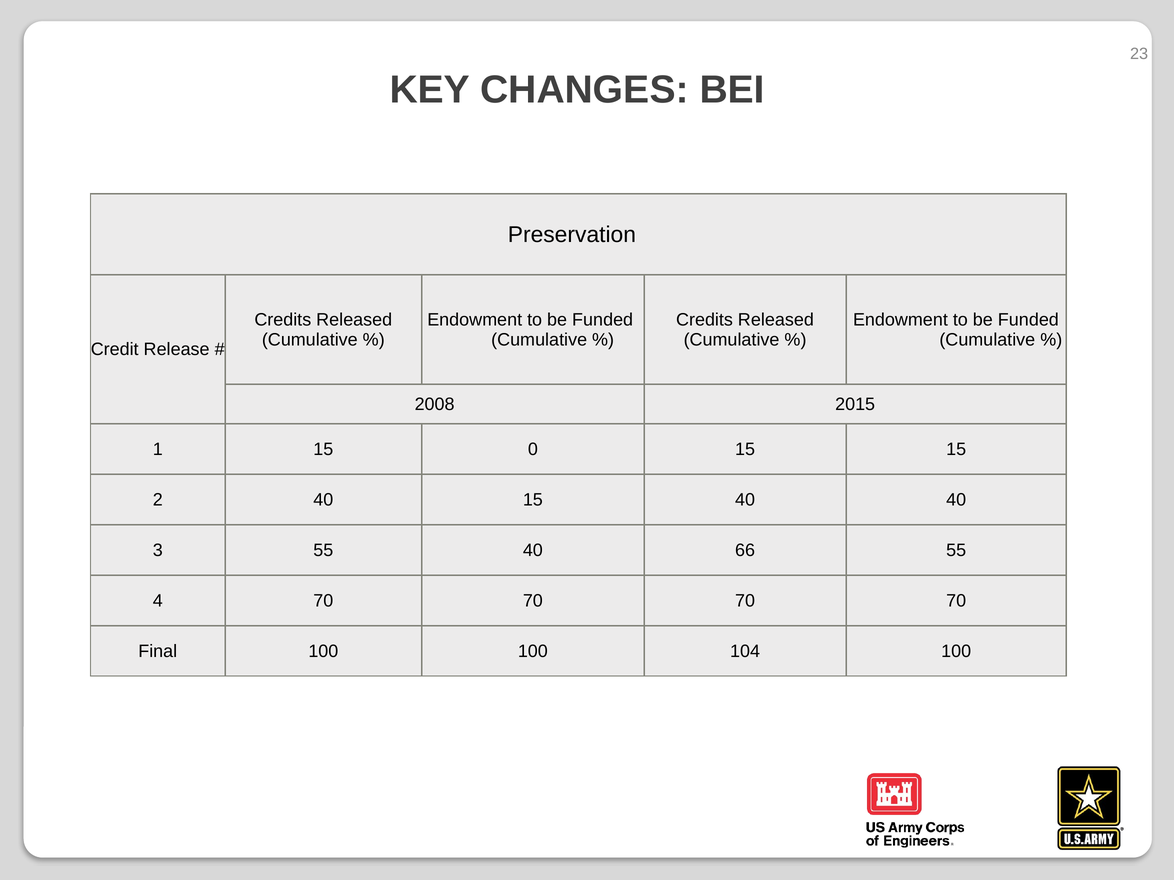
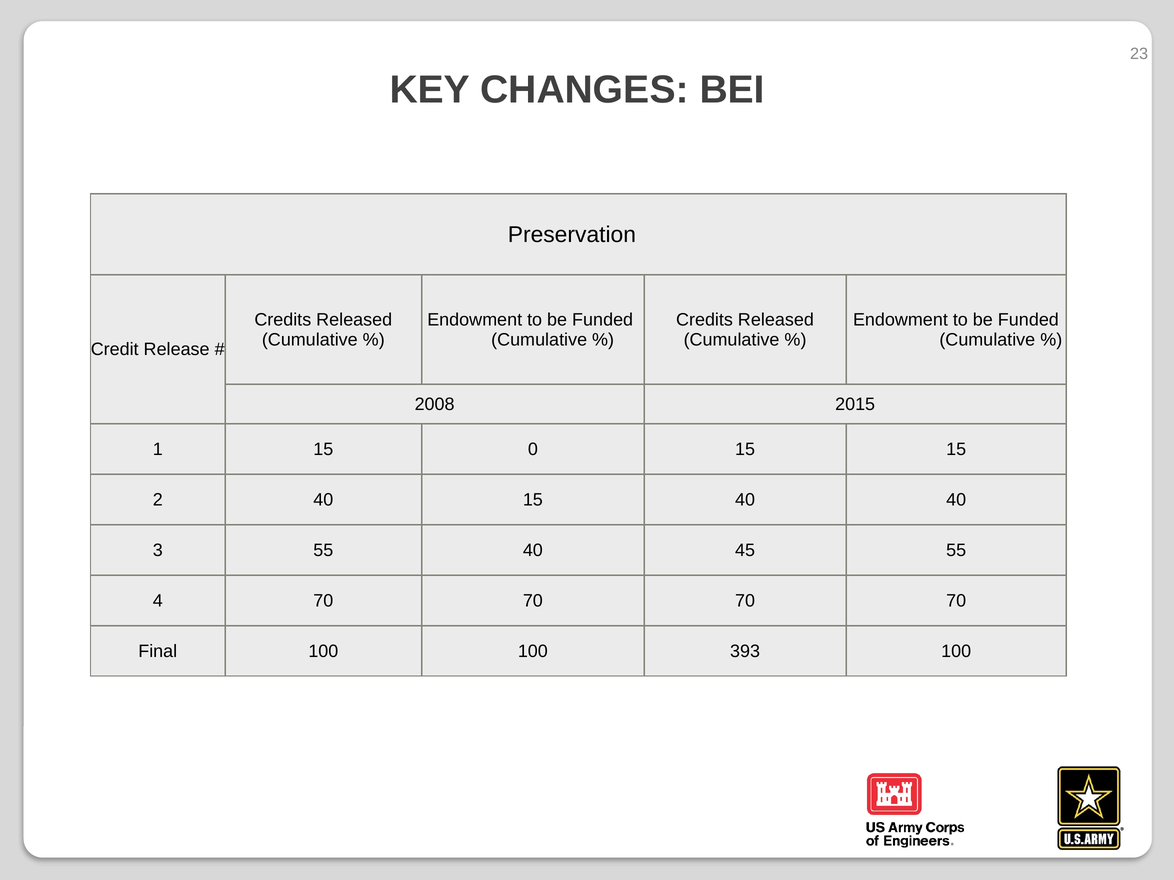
66: 66 -> 45
104: 104 -> 393
